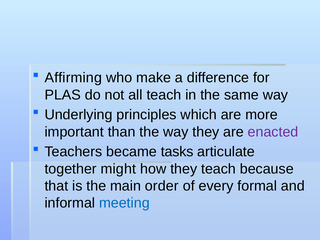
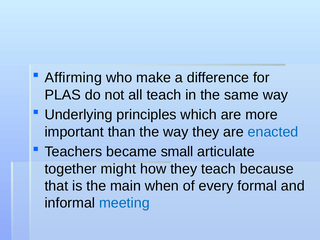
enacted colour: purple -> blue
tasks: tasks -> small
order: order -> when
